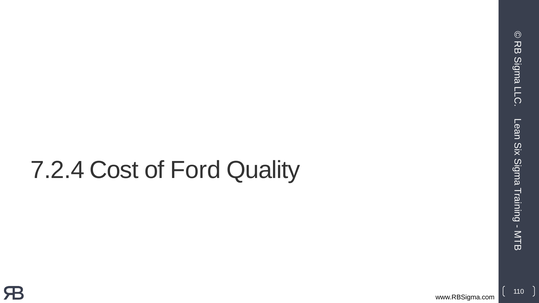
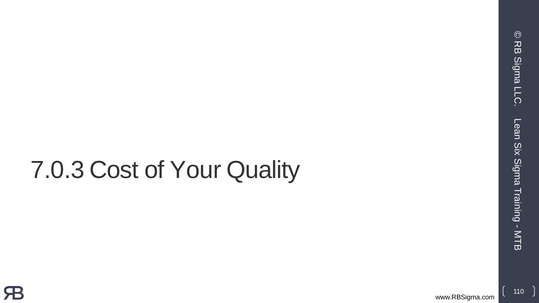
7.2.4: 7.2.4 -> 7.0.3
Ford: Ford -> Your
